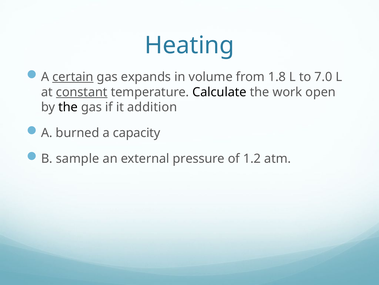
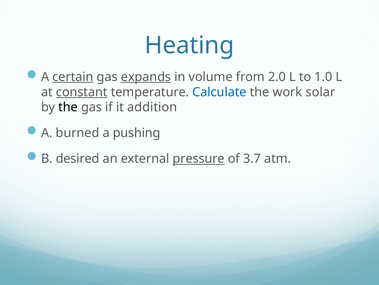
expands underline: none -> present
1.8: 1.8 -> 2.0
7.0: 7.0 -> 1.0
Calculate colour: black -> blue
open: open -> solar
capacity: capacity -> pushing
sample: sample -> desired
pressure underline: none -> present
1.2: 1.2 -> 3.7
